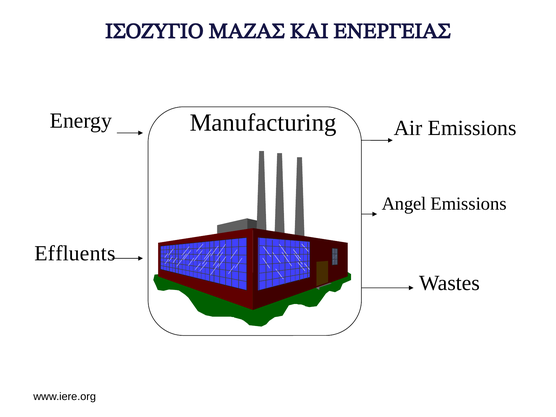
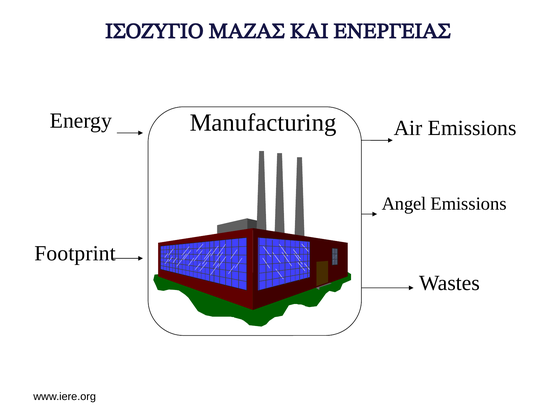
Effluents: Effluents -> Footprint
